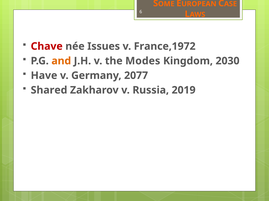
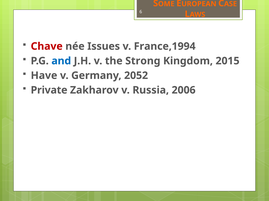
France,1972: France,1972 -> France,1994
and colour: orange -> blue
Modes: Modes -> Strong
2030: 2030 -> 2015
2077: 2077 -> 2052
Shared: Shared -> Private
2019: 2019 -> 2006
